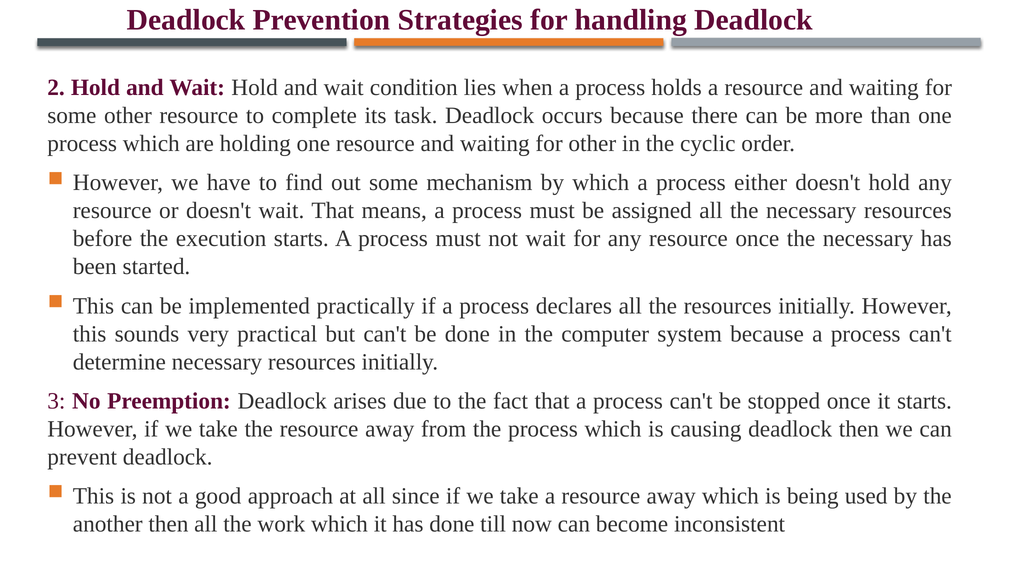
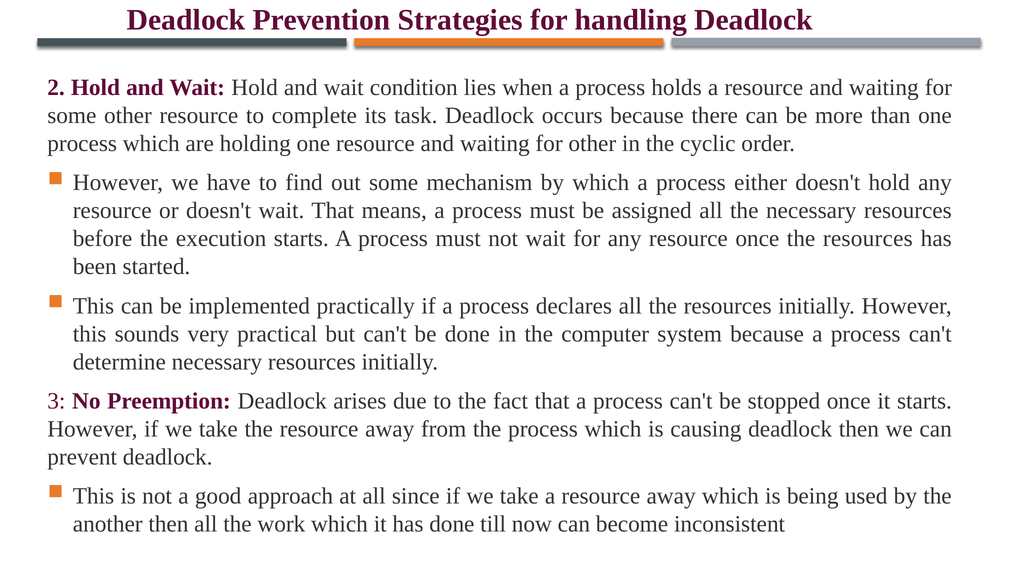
once the necessary: necessary -> resources
